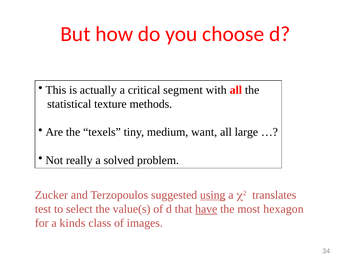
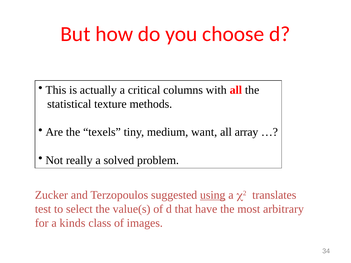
segment: segment -> columns
large: large -> array
have underline: present -> none
hexagon: hexagon -> arbitrary
